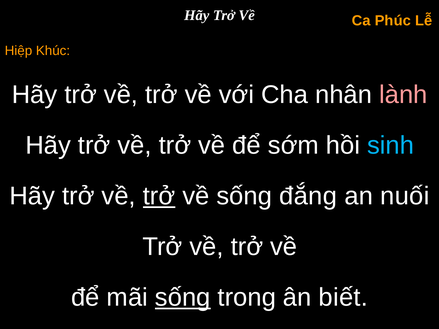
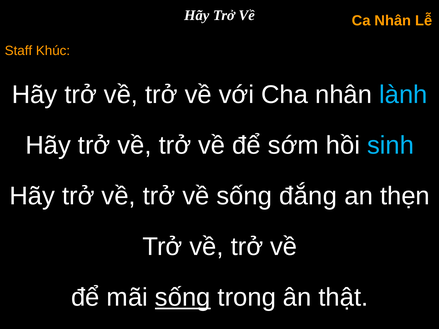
Ca Phúc: Phúc -> Nhân
Hiệp: Hiệp -> Staff
lành colour: pink -> light blue
trở at (159, 196) underline: present -> none
nuối: nuối -> thẹn
biết: biết -> thật
